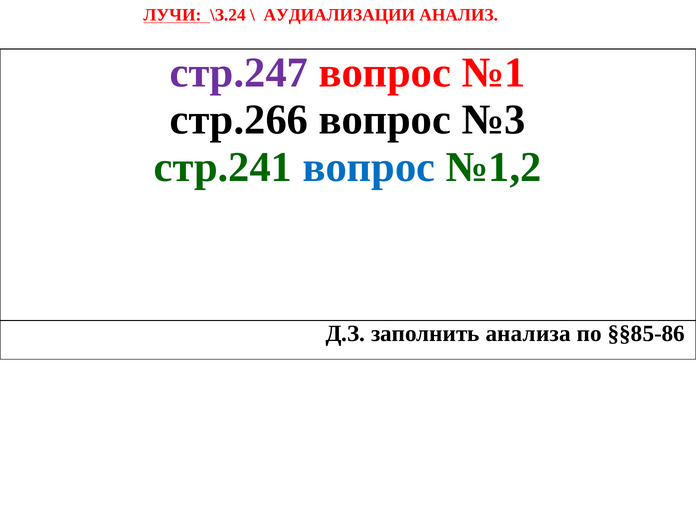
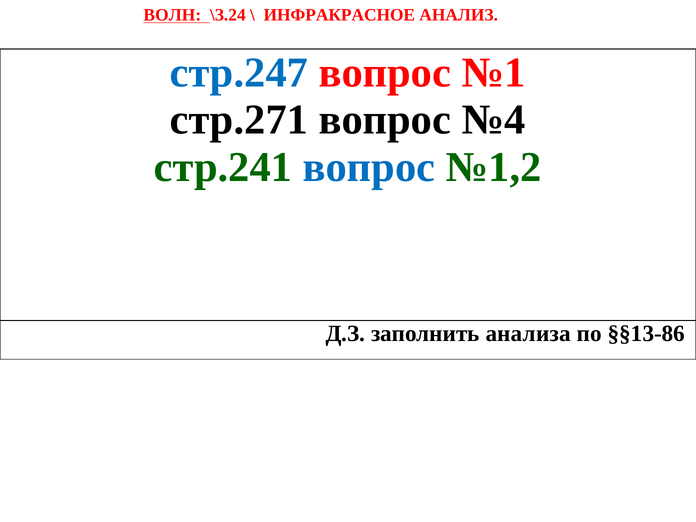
ЛУЧИ: ЛУЧИ -> ВОЛН
АУДИАЛИЗАЦИИ: АУДИАЛИЗАЦИИ -> ИНФРАКРАСНОЕ
стр.247 colour: purple -> blue
стр.266: стр.266 -> стр.271
№3: №3 -> №4
§§85-86: §§85-86 -> §§13-86
